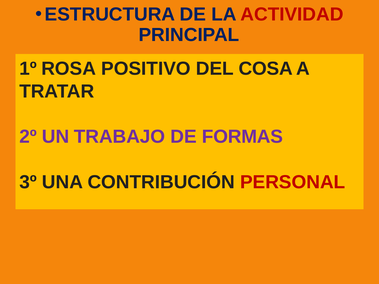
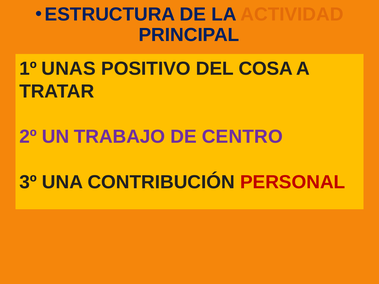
ACTIVIDAD colour: red -> orange
ROSA: ROSA -> UNAS
FORMAS: FORMAS -> CENTRO
